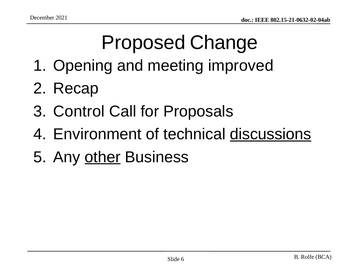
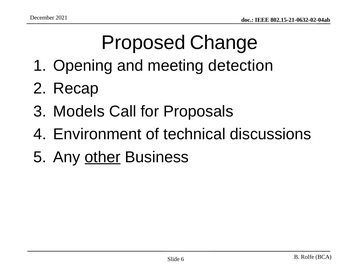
improved: improved -> detection
Control: Control -> Models
discussions underline: present -> none
